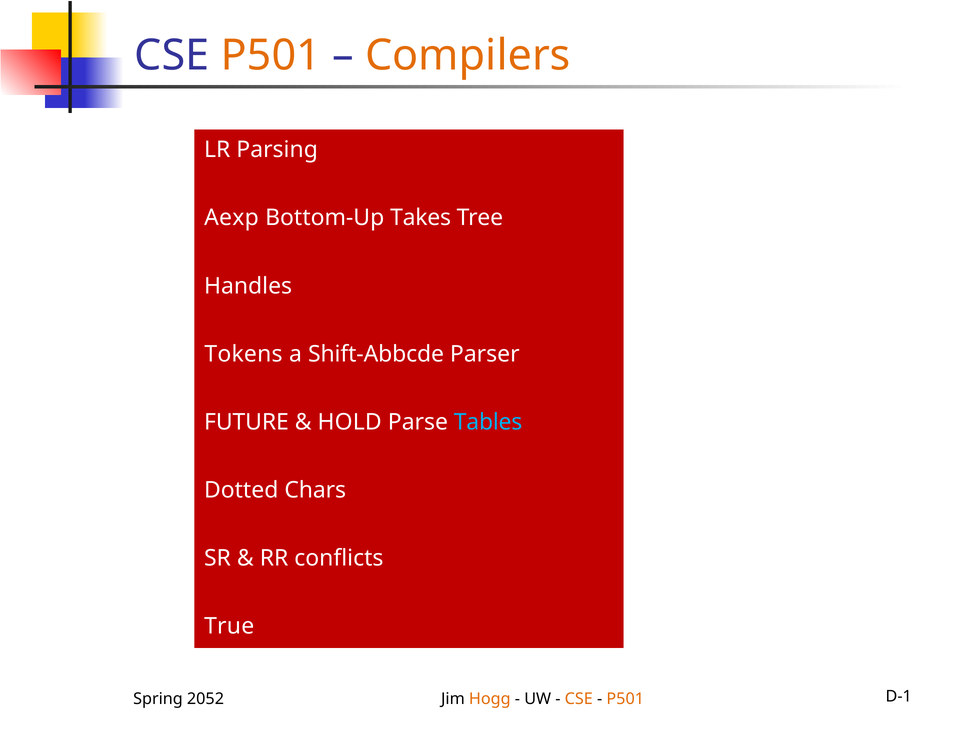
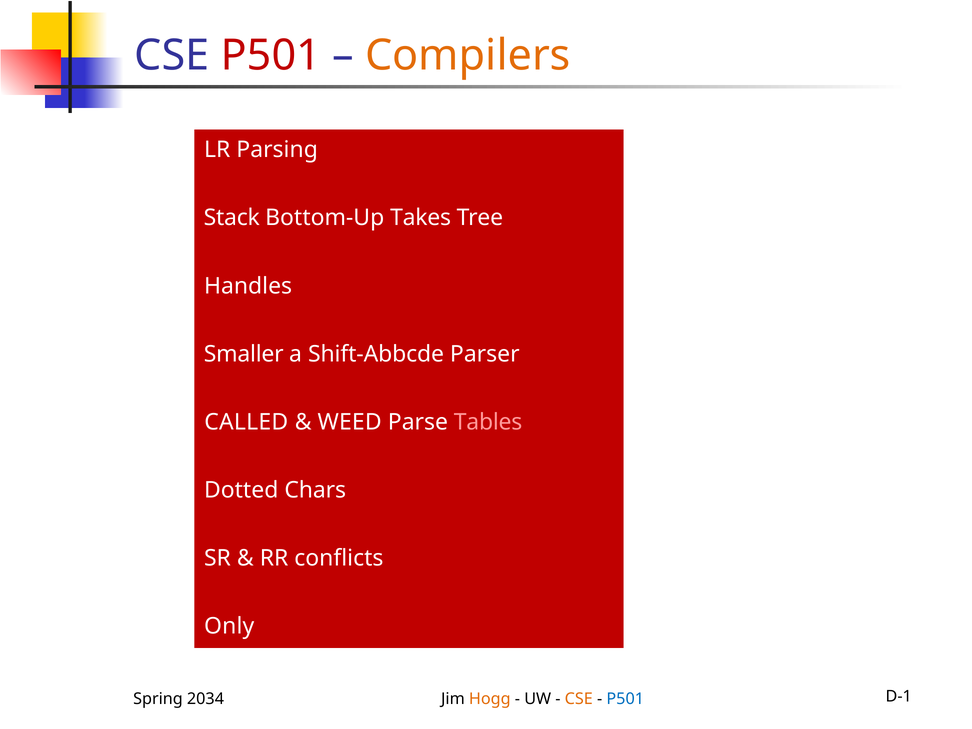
P501 at (271, 55) colour: orange -> red
Aexp: Aexp -> Stack
Tokens: Tokens -> Smaller
FUTURE: FUTURE -> CALLED
HOLD: HOLD -> WEED
Tables colour: light blue -> pink
True: True -> Only
2052: 2052 -> 2034
P501 at (625, 699) colour: orange -> blue
